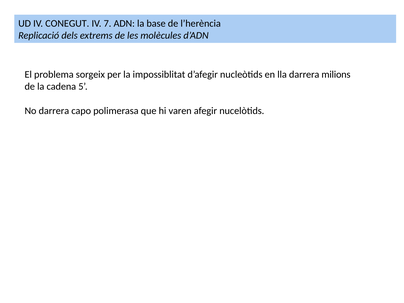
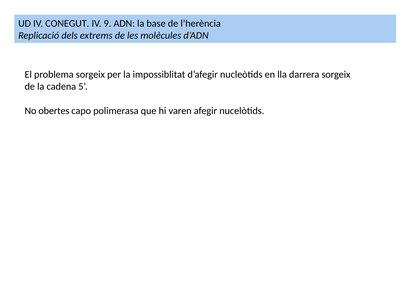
7: 7 -> 9
darrera milions: milions -> sorgeix
No darrera: darrera -> obertes
